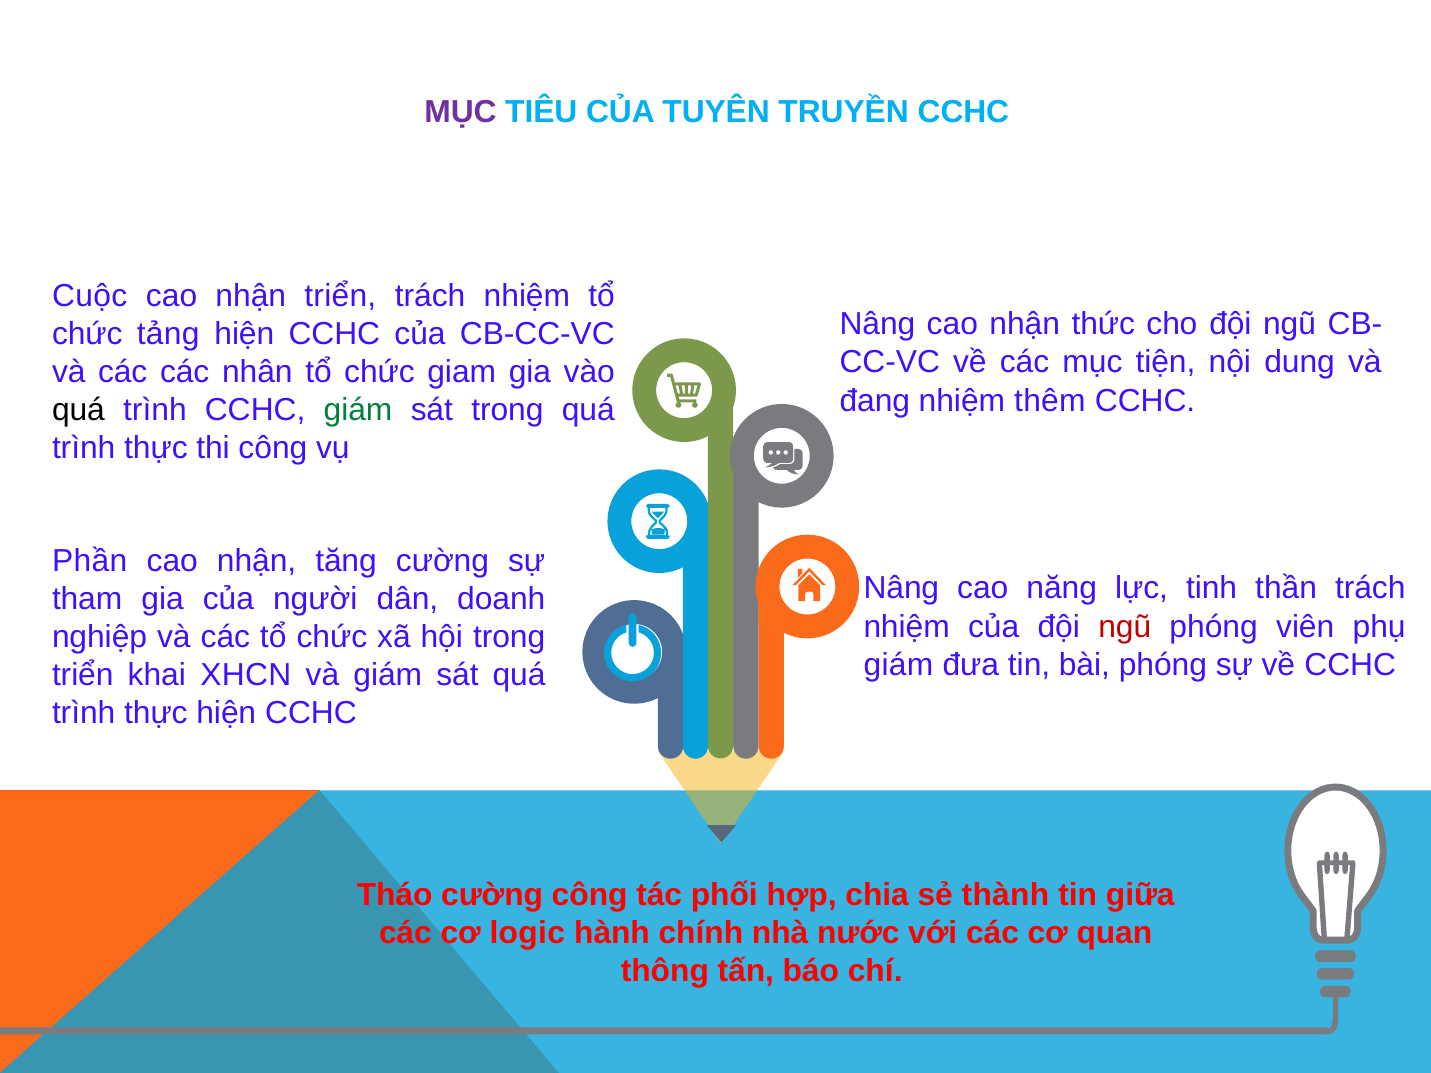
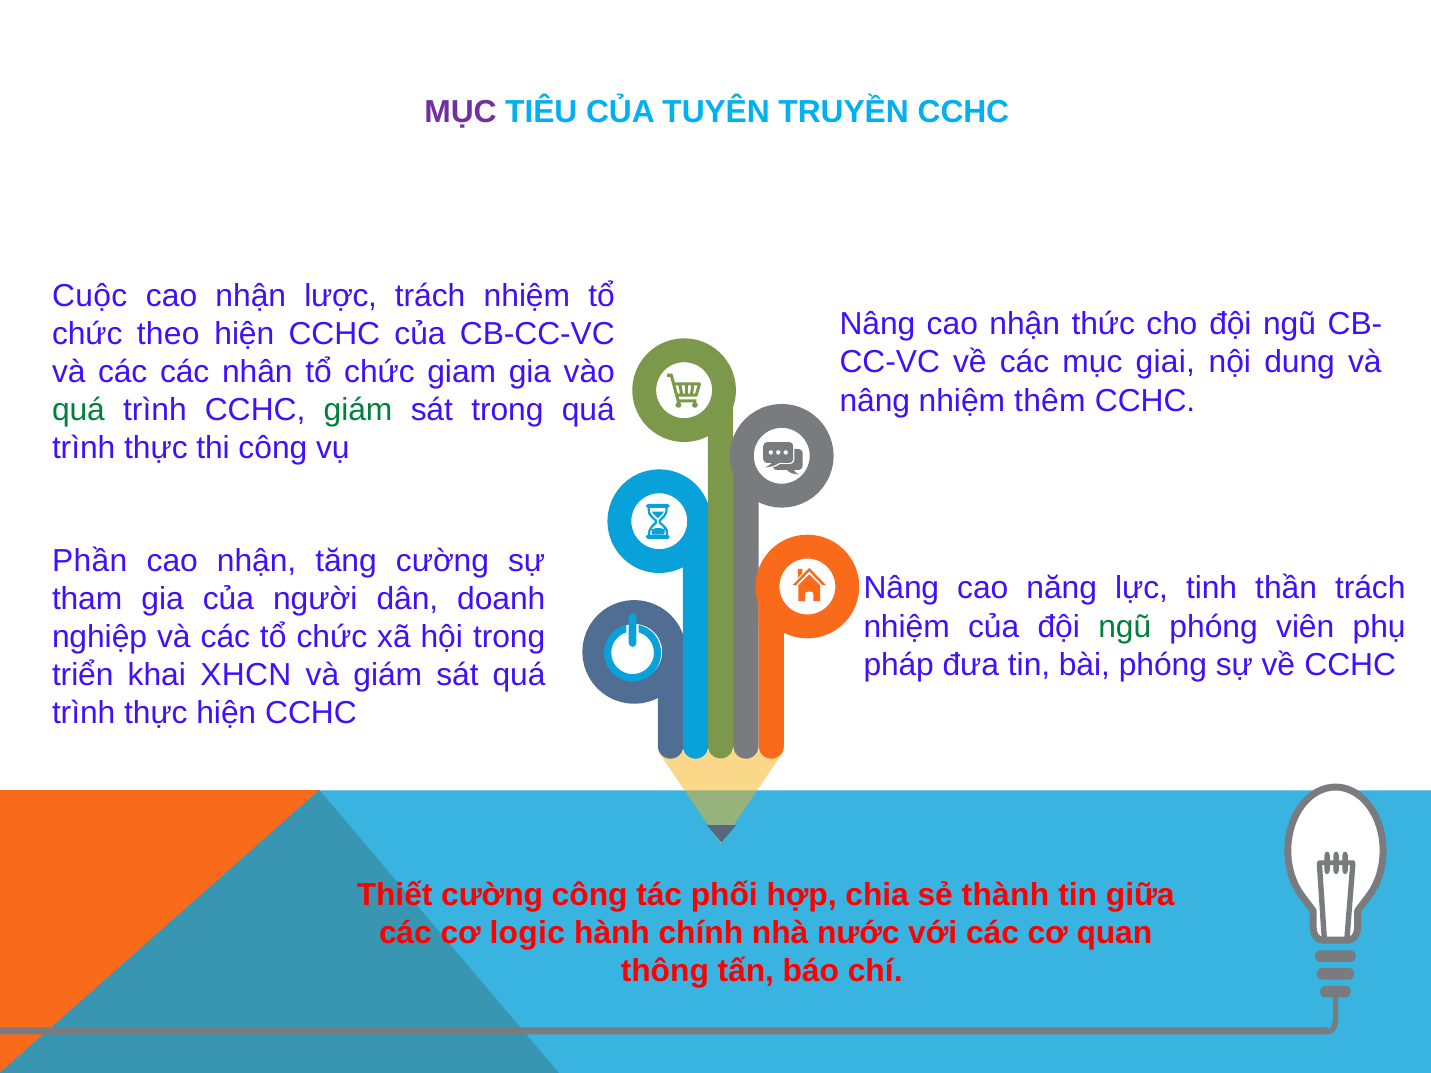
nhận triển: triển -> lược
tảng: tảng -> theo
tiện: tiện -> giai
đang at (875, 401): đang -> nâng
quá at (78, 410) colour: black -> green
ngũ at (1125, 627) colour: red -> green
giám at (899, 665): giám -> pháp
Tháo: Tháo -> Thiết
